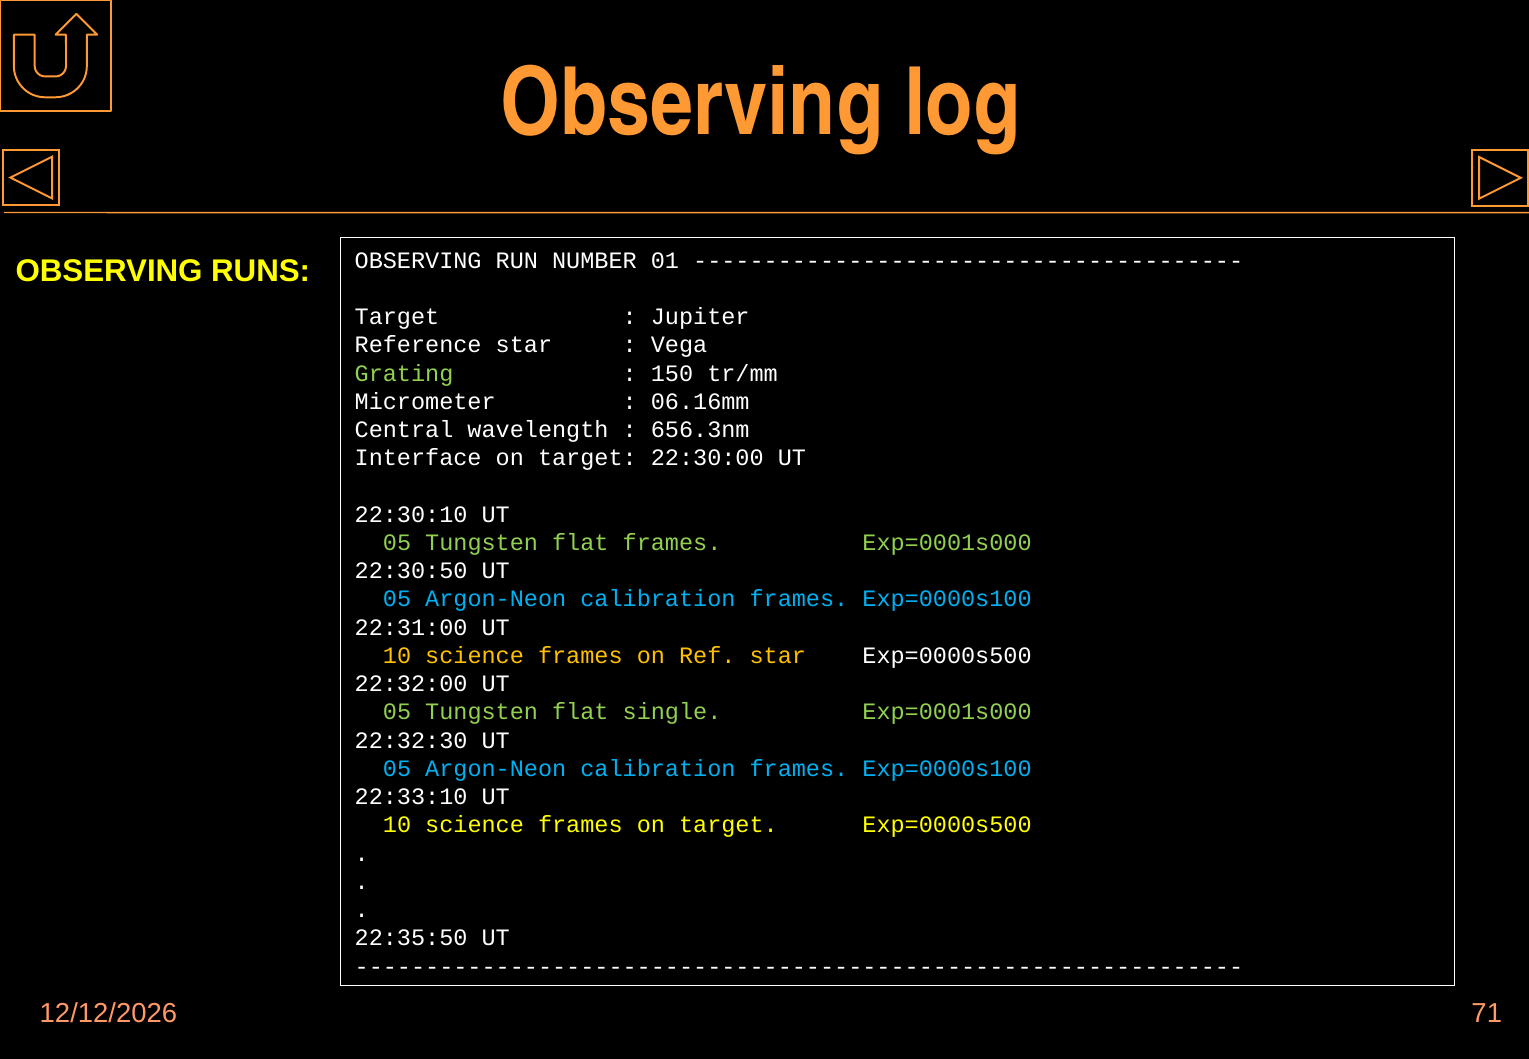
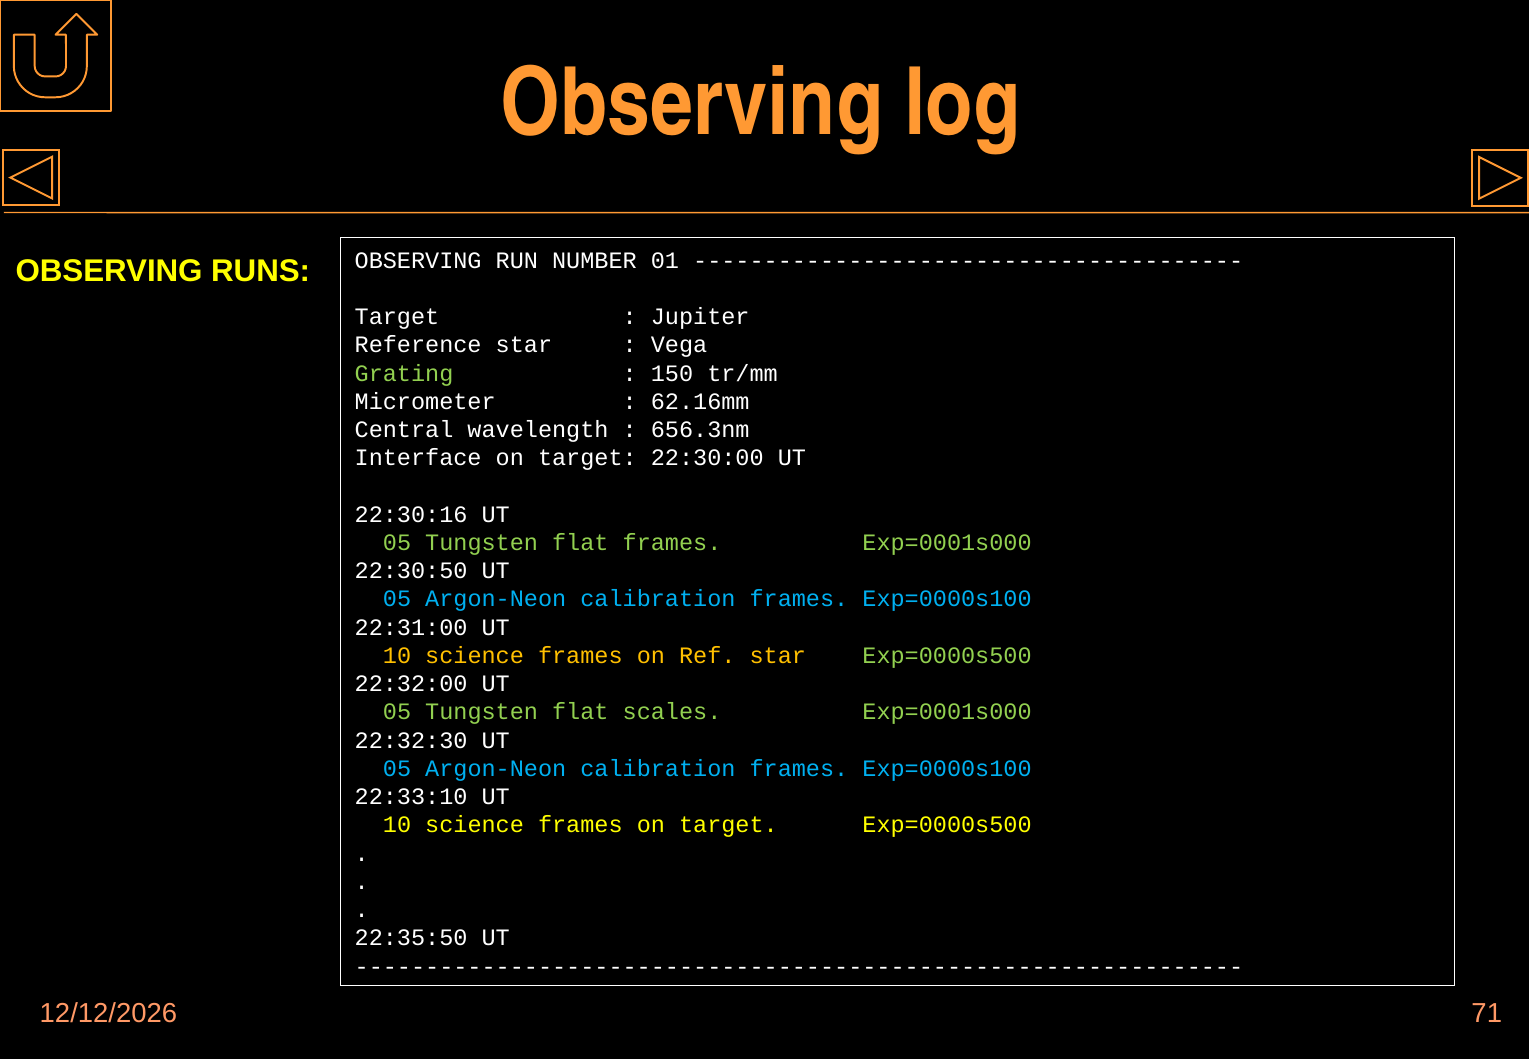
06.16mm: 06.16mm -> 62.16mm
22:30:10: 22:30:10 -> 22:30:16
Exp=0000s500 at (947, 655) colour: white -> light green
single: single -> scales
